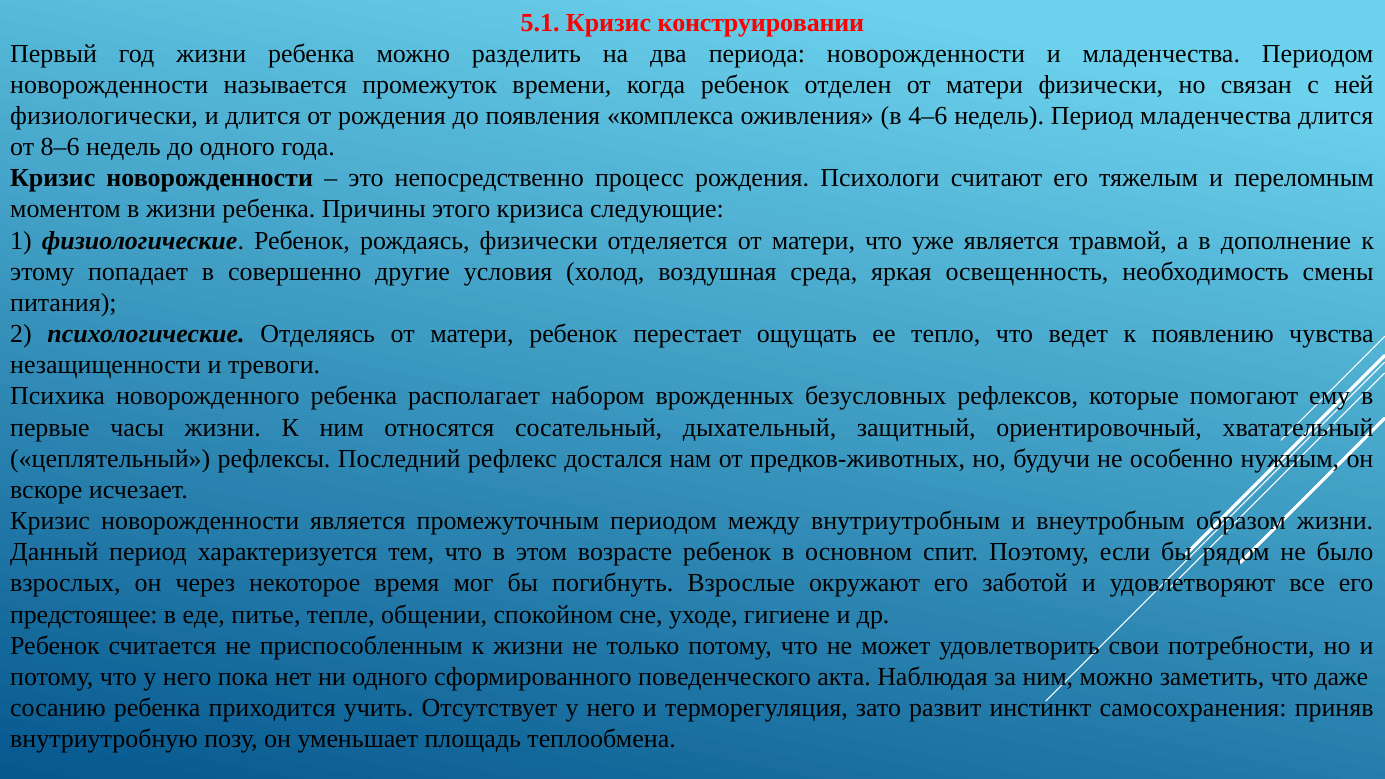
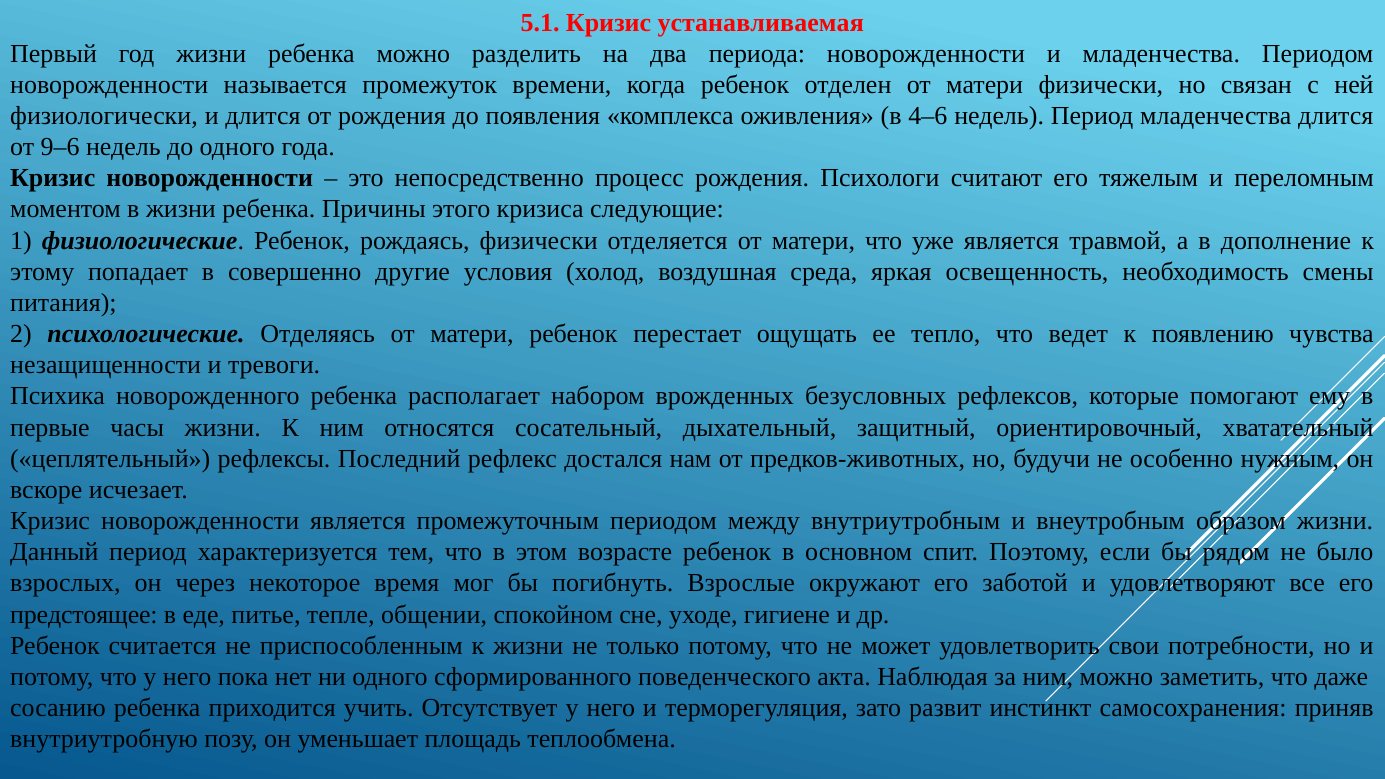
конструировании: конструировании -> устанавливаемая
8–6: 8–6 -> 9–6
